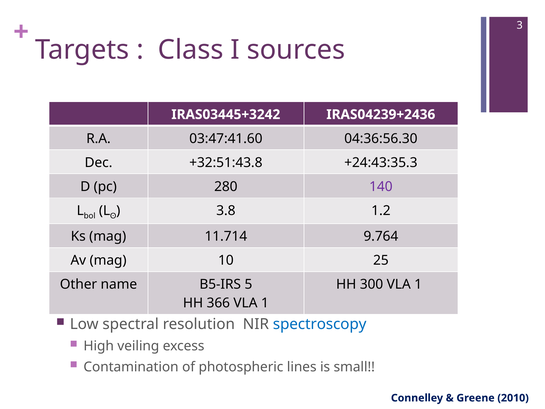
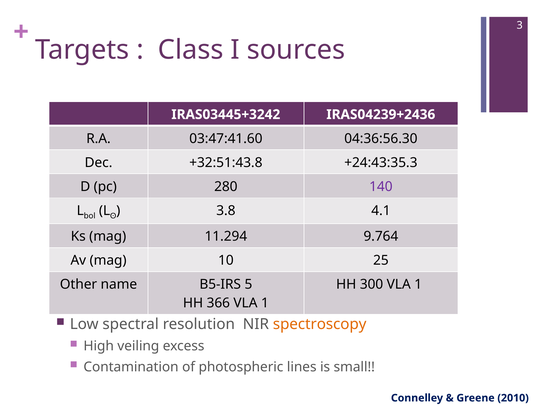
1.2: 1.2 -> 4.1
11.714: 11.714 -> 11.294
spectroscopy colour: blue -> orange
